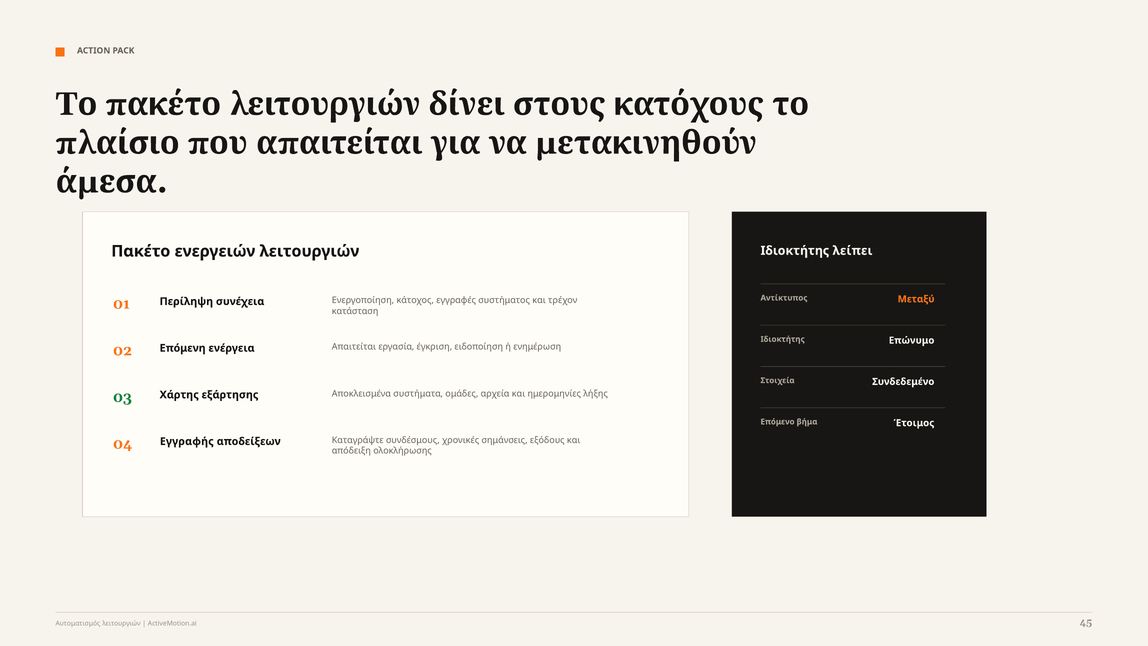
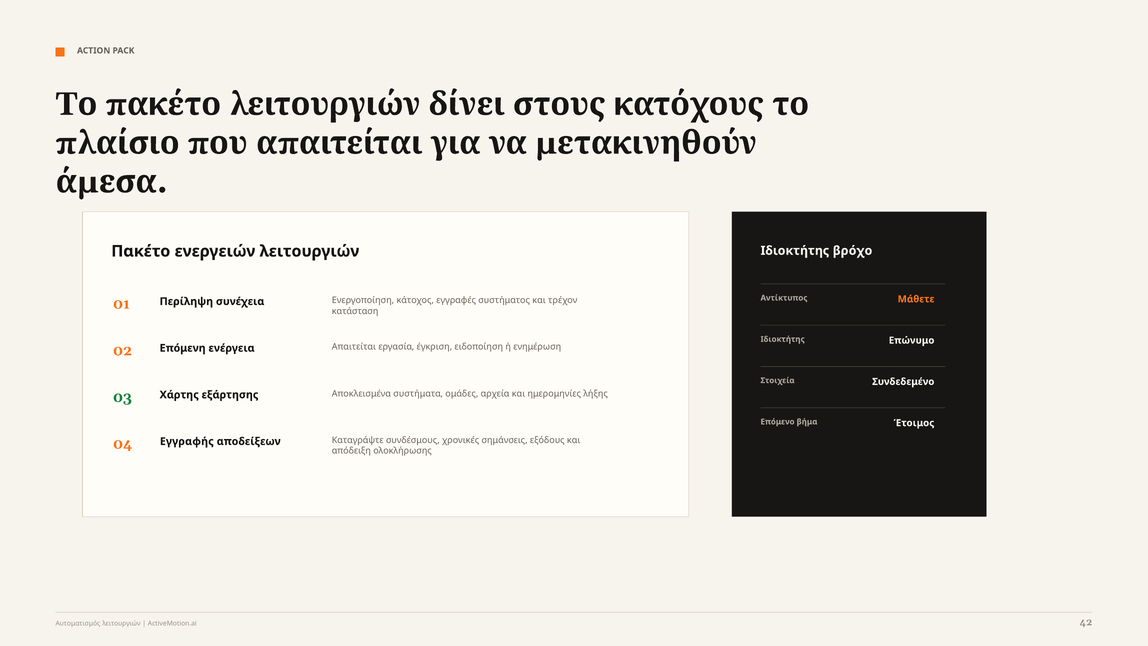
λείπει: λείπει -> βρόχο
Μεταξύ: Μεταξύ -> Μάθετε
45: 45 -> 42
